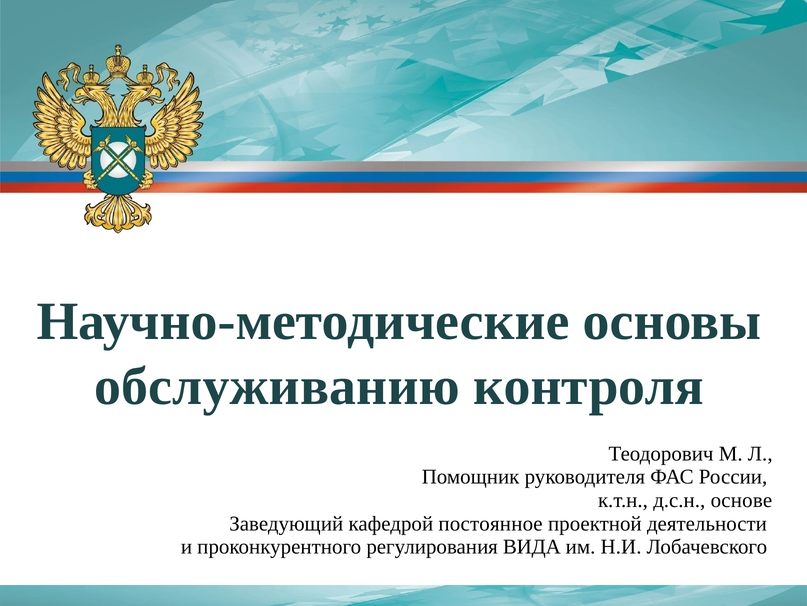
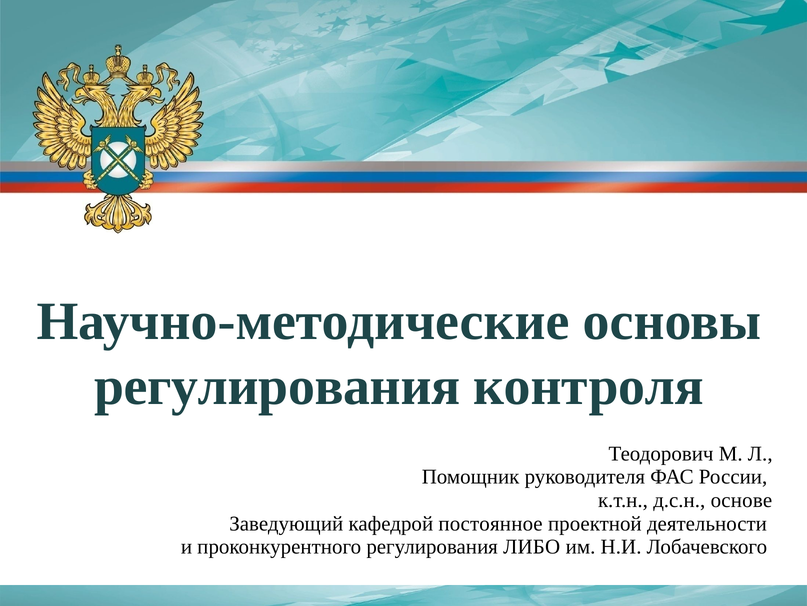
обслуживанию at (277, 386): обслуживанию -> регулирования
ВИДА: ВИДА -> ЛИБО
